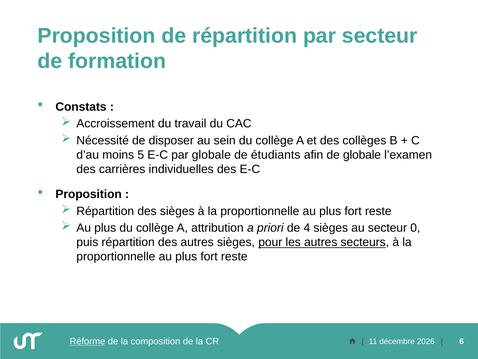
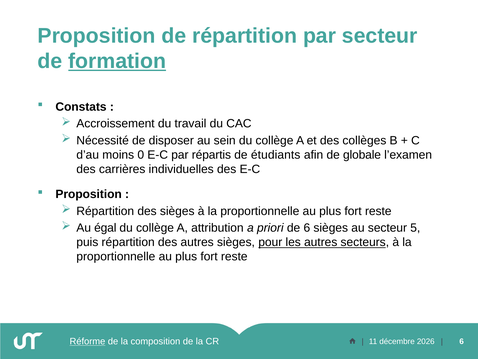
formation underline: none -> present
5: 5 -> 0
par globale: globale -> répartis
plus at (105, 228): plus -> égal
de 4: 4 -> 6
0: 0 -> 5
